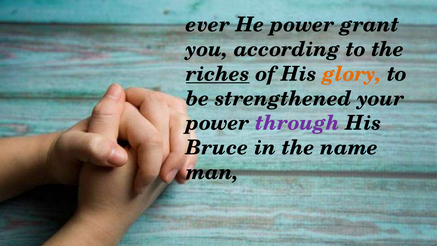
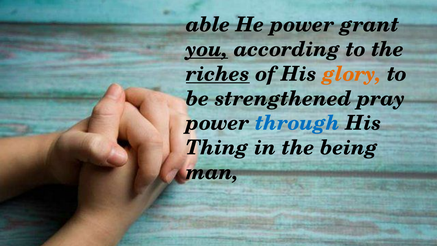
ever: ever -> able
you underline: none -> present
your: your -> pray
through colour: purple -> blue
Bruce: Bruce -> Thing
name: name -> being
